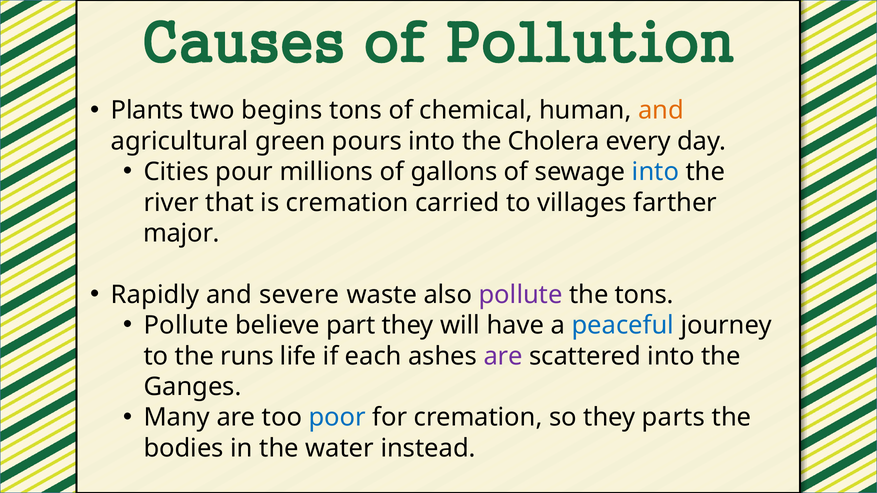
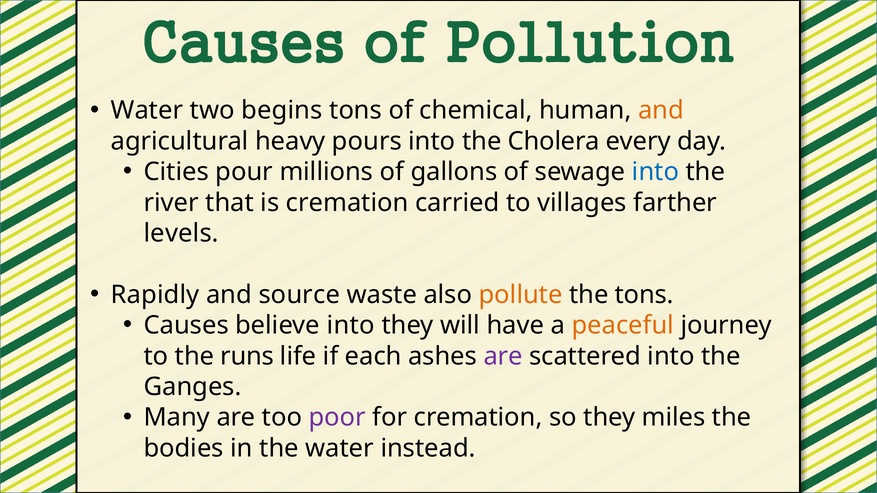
Plants at (147, 111): Plants -> Water
green: green -> heavy
major: major -> levels
severe: severe -> source
pollute at (521, 295) colour: purple -> orange
Pollute at (186, 326): Pollute -> Causes
believe part: part -> into
peaceful colour: blue -> orange
poor colour: blue -> purple
parts: parts -> miles
